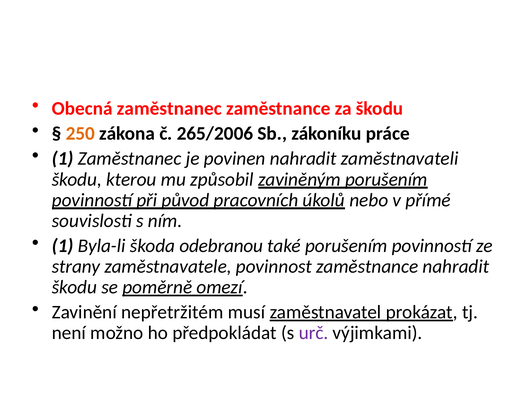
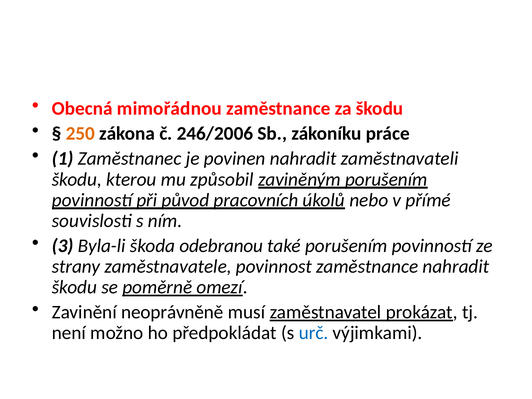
Obecná zaměstnanec: zaměstnanec -> mimořádnou
265/2006: 265/2006 -> 246/2006
1 at (63, 246): 1 -> 3
nepřetržitém: nepřetržitém -> neoprávněně
urč colour: purple -> blue
